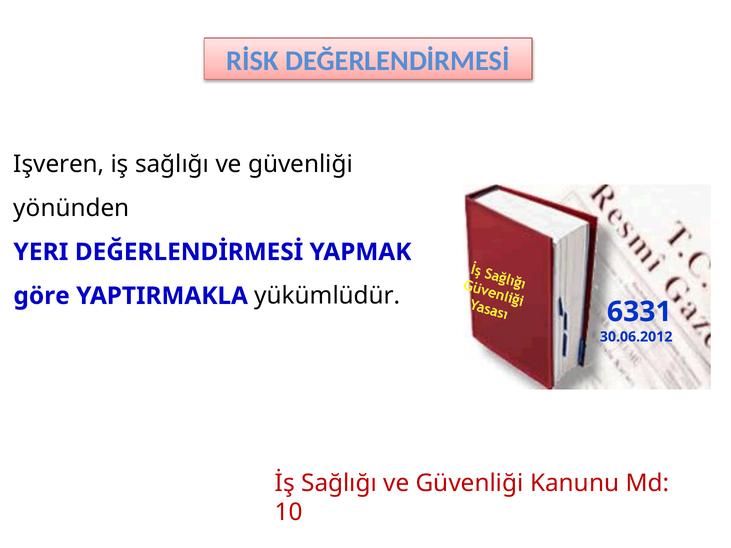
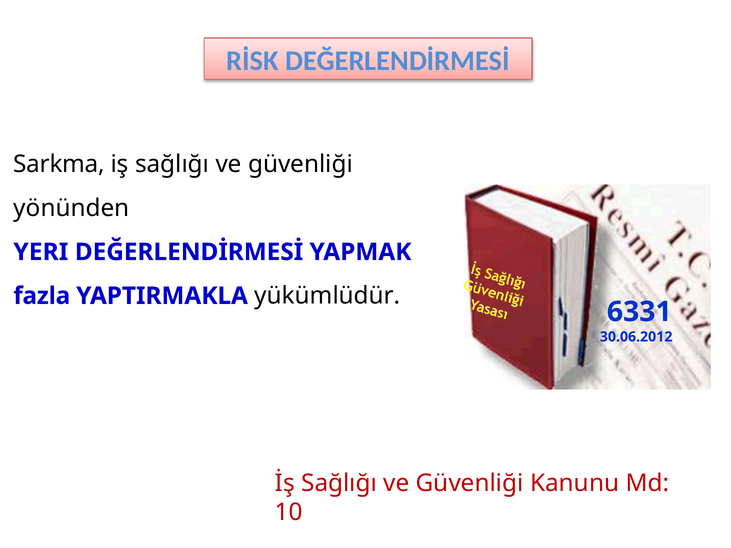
Işveren: Işveren -> Sarkma
göre: göre -> fazla
